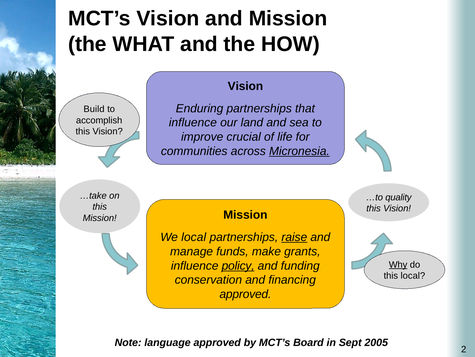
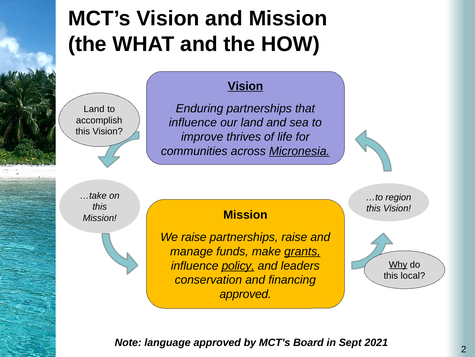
Vision at (245, 86) underline: none -> present
Build at (94, 109): Build -> Land
crucial: crucial -> thrives
quality: quality -> region
We local: local -> raise
raise at (294, 237) underline: present -> none
grants underline: none -> present
funding: funding -> leaders
2005: 2005 -> 2021
